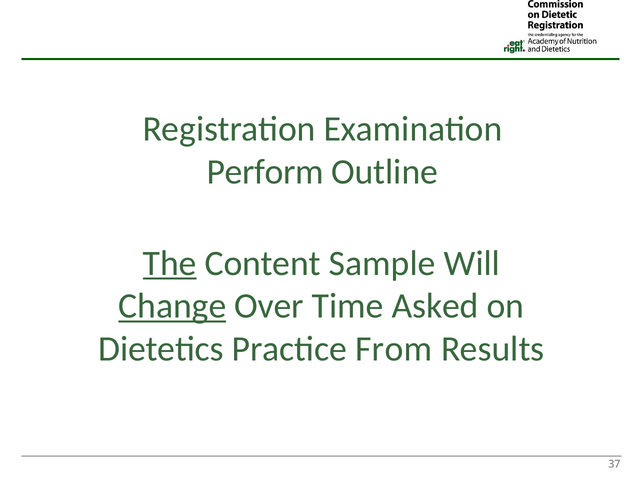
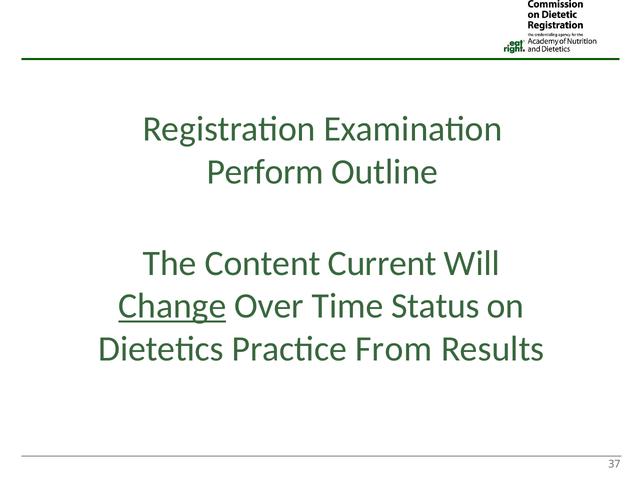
The underline: present -> none
Sample: Sample -> Current
Asked: Asked -> Status
